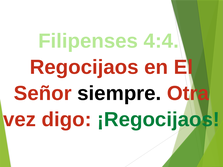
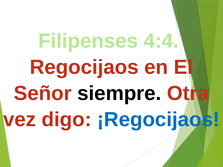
¡Regocijaos colour: green -> blue
